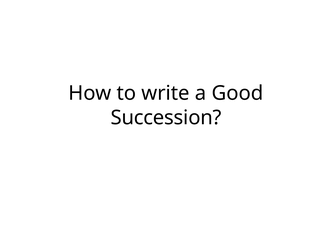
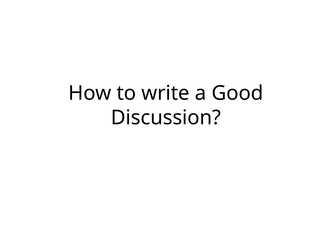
Succession: Succession -> Discussion
